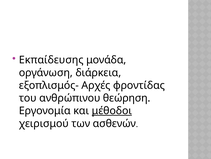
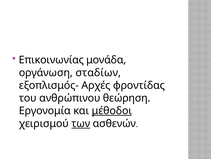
Εκπαίδευσης: Εκπαίδευσης -> Επικοινωνίας
διάρκεια: διάρκεια -> σταδίων
των underline: none -> present
